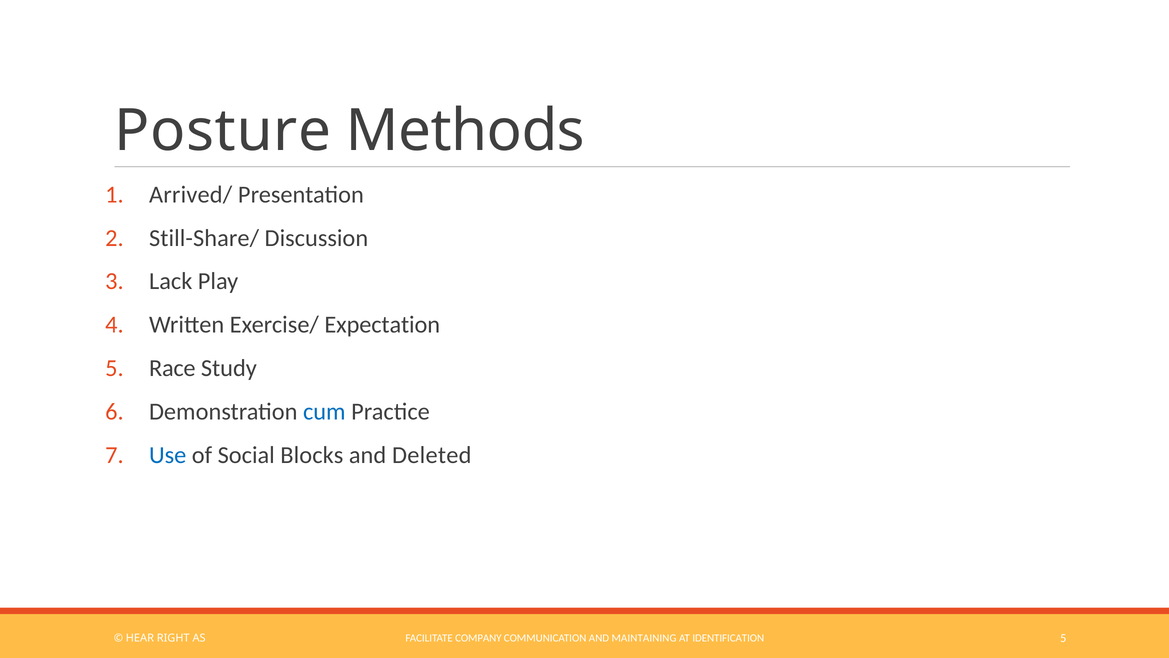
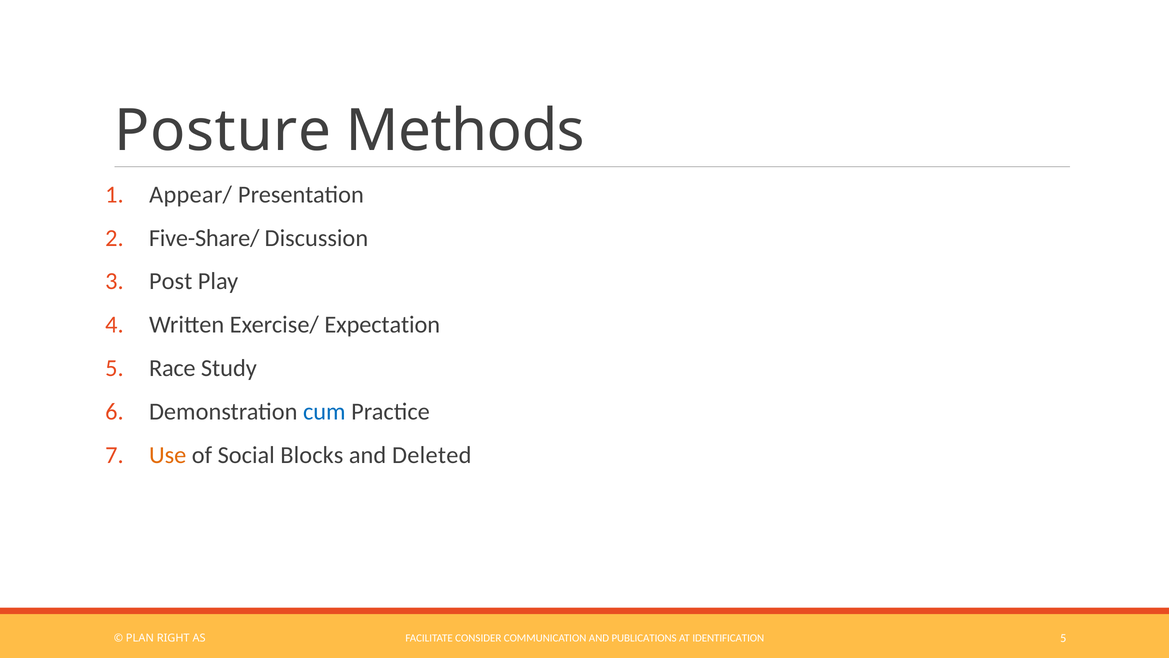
Arrived/: Arrived/ -> Appear/
Still-Share/: Still-Share/ -> Five-Share/
Lack: Lack -> Post
Use colour: blue -> orange
COMPANY: COMPANY -> CONSIDER
MAINTAINING: MAINTAINING -> PUBLICATIONS
HEAR: HEAR -> PLAN
